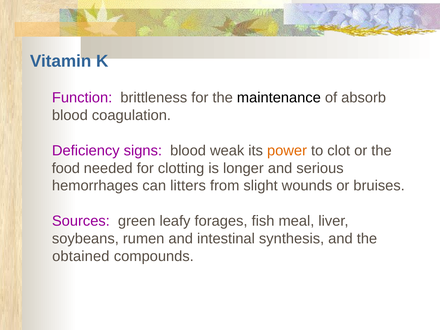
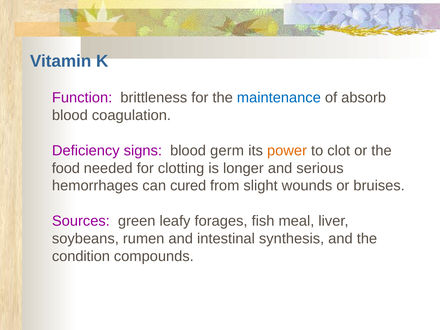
maintenance colour: black -> blue
weak: weak -> germ
litters: litters -> cured
obtained: obtained -> condition
